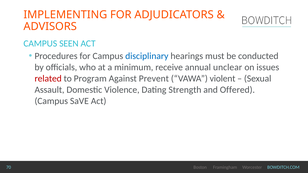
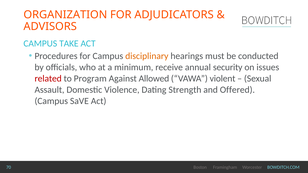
IMPLEMENTING: IMPLEMENTING -> ORGANIZATION
SEEN: SEEN -> TAKE
disciplinary colour: blue -> orange
unclear: unclear -> security
Prevent: Prevent -> Allowed
